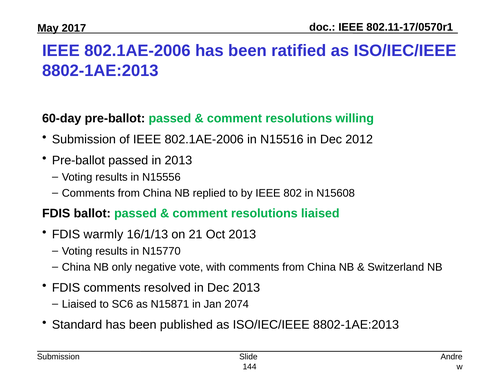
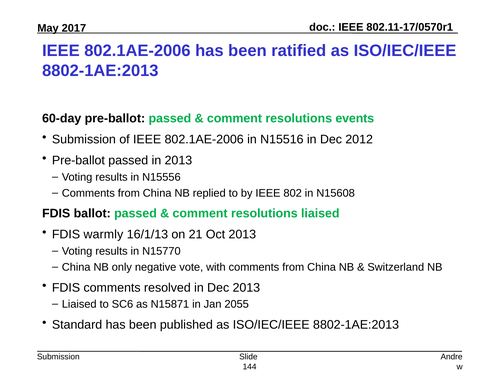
willing: willing -> events
2074: 2074 -> 2055
